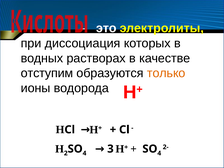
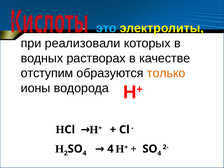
это colour: white -> light blue
диссоциация: диссоциация -> реализовали
3 at (110, 149): 3 -> 4
